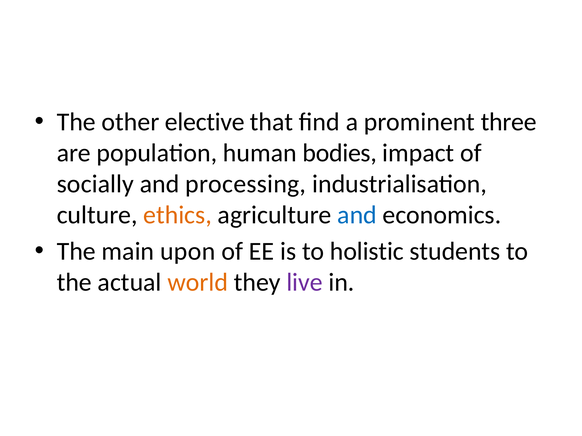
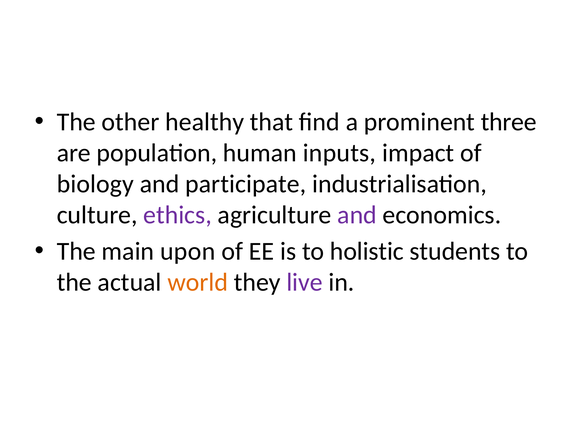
elective: elective -> healthy
bodies: bodies -> inputs
socially: socially -> biology
processing: processing -> participate
ethics colour: orange -> purple
and at (357, 215) colour: blue -> purple
